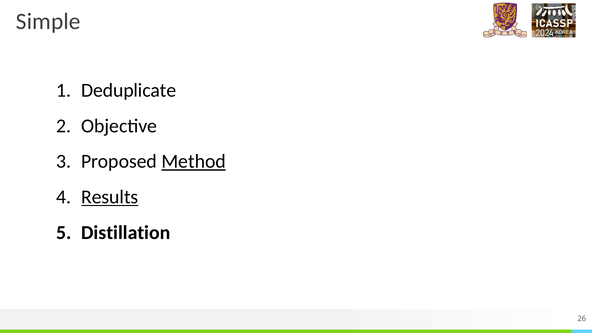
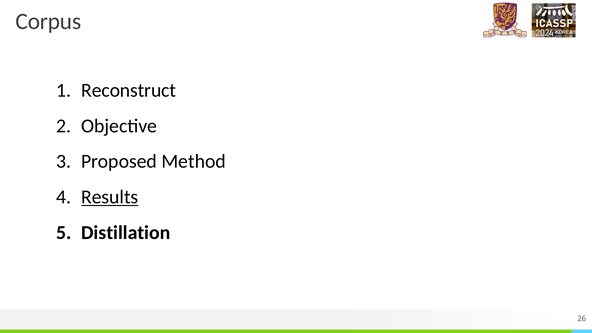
Simple: Simple -> Corpus
Deduplicate: Deduplicate -> Reconstruct
Method underline: present -> none
